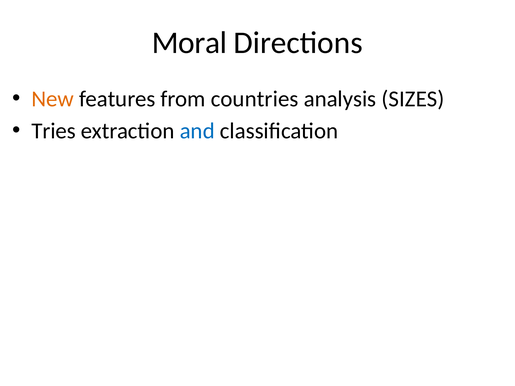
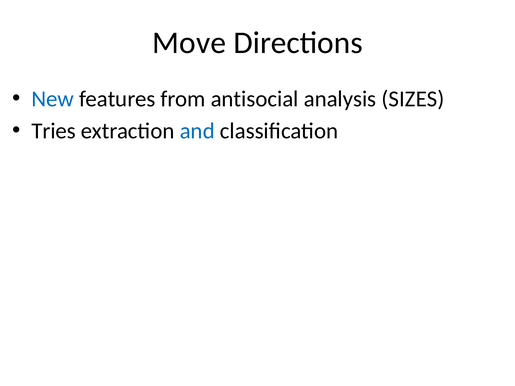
Moral: Moral -> Move
New colour: orange -> blue
countries: countries -> antisocial
